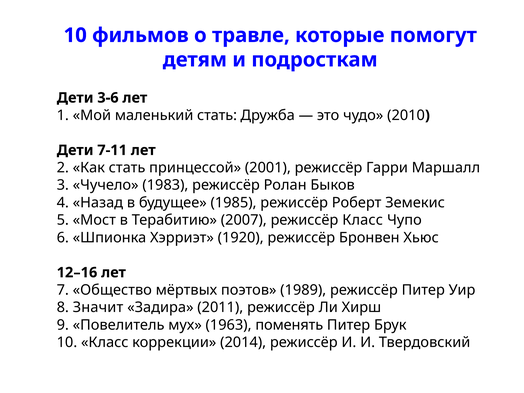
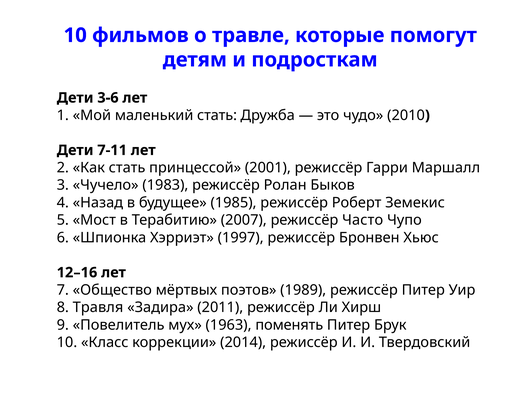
режиссёр Класс: Класс -> Часто
1920: 1920 -> 1997
Значит: Значит -> Травля
